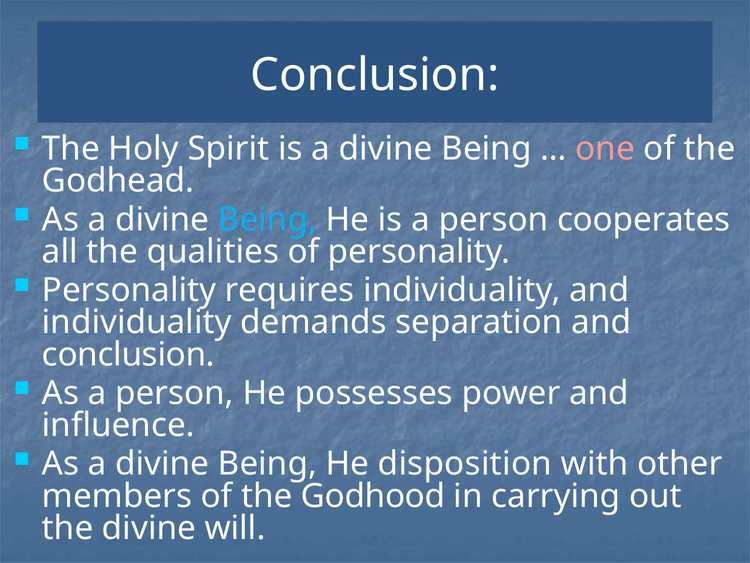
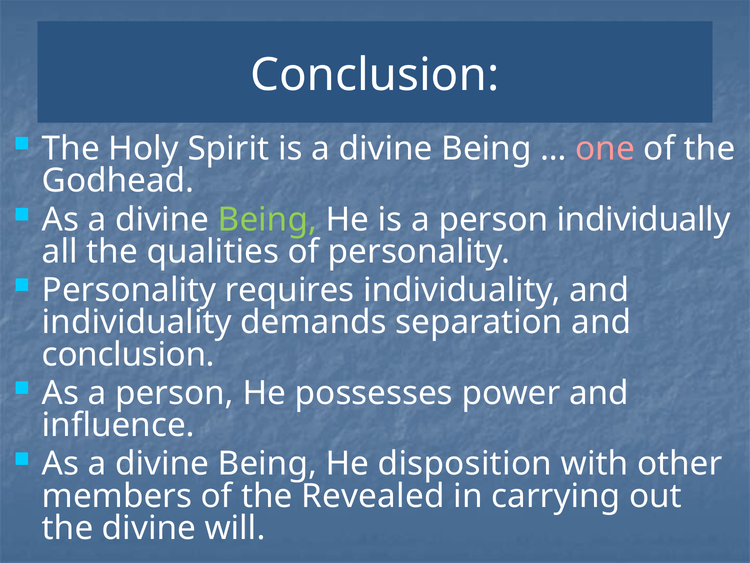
Being at (267, 219) colour: light blue -> light green
cooperates: cooperates -> individually
Godhood: Godhood -> Revealed
